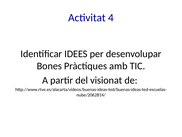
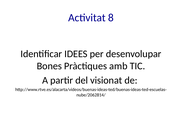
4: 4 -> 8
